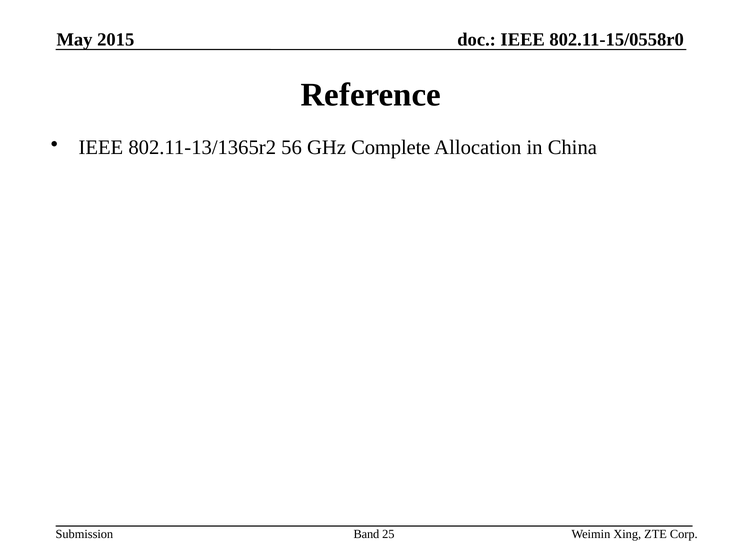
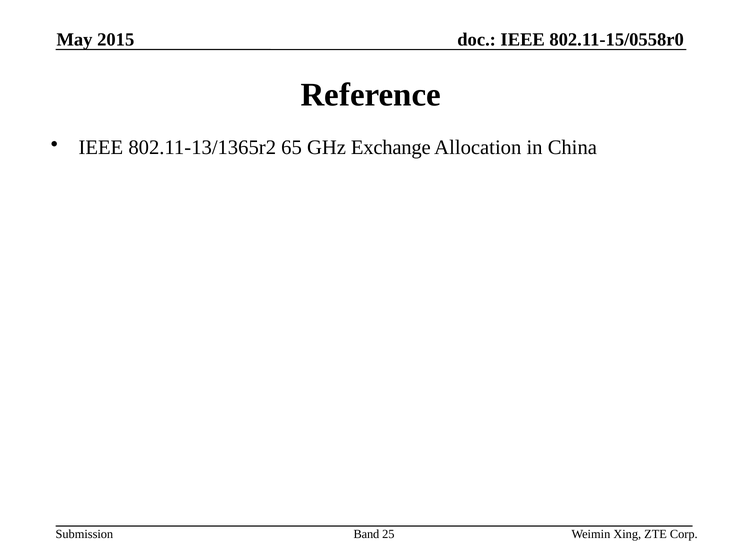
56: 56 -> 65
Complete: Complete -> Exchange
